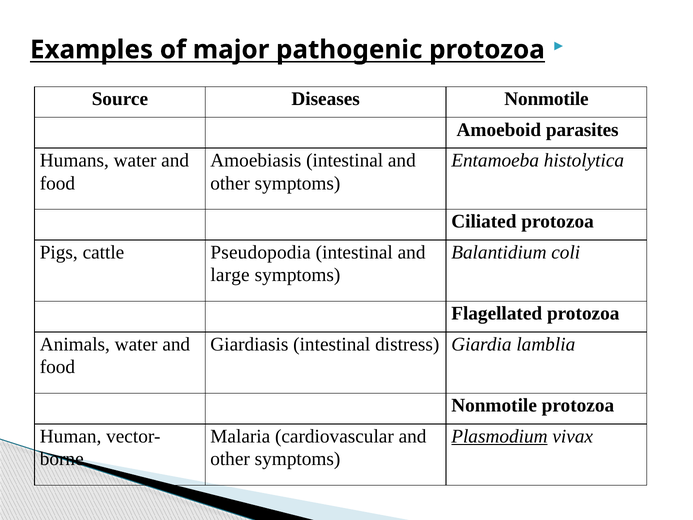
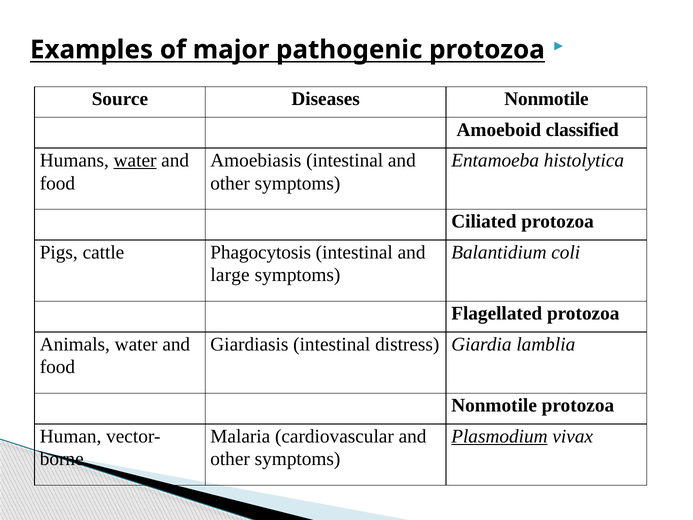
parasites: parasites -> classified
water at (135, 160) underline: none -> present
Pseudopodia: Pseudopodia -> Phagocytosis
